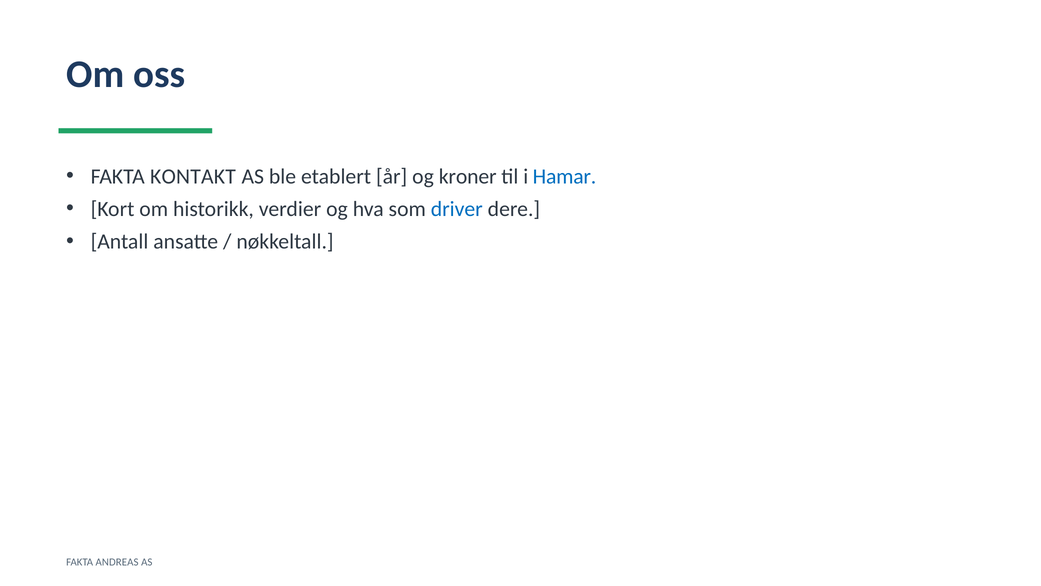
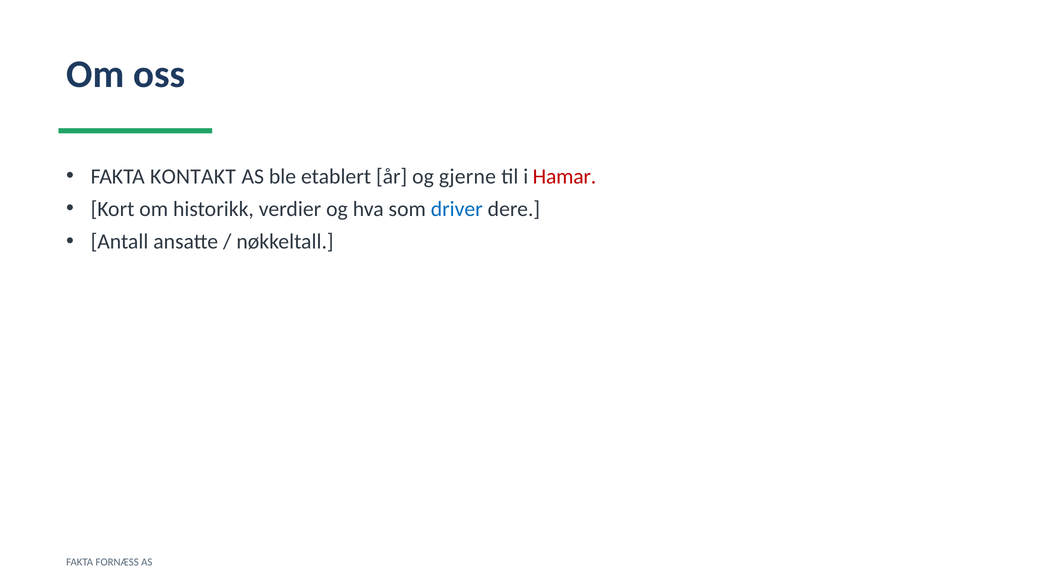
kroner: kroner -> gjerne
Hamar colour: blue -> red
ANDREAS: ANDREAS -> FORNÆSS
